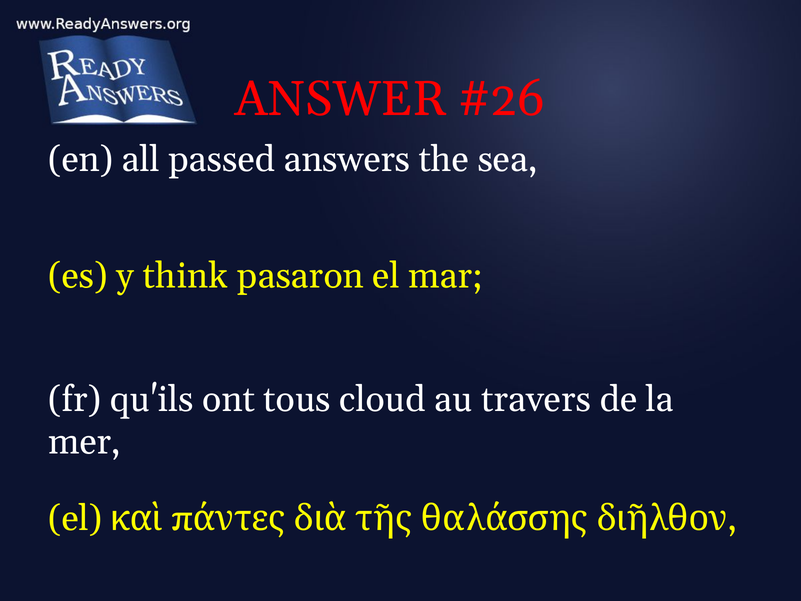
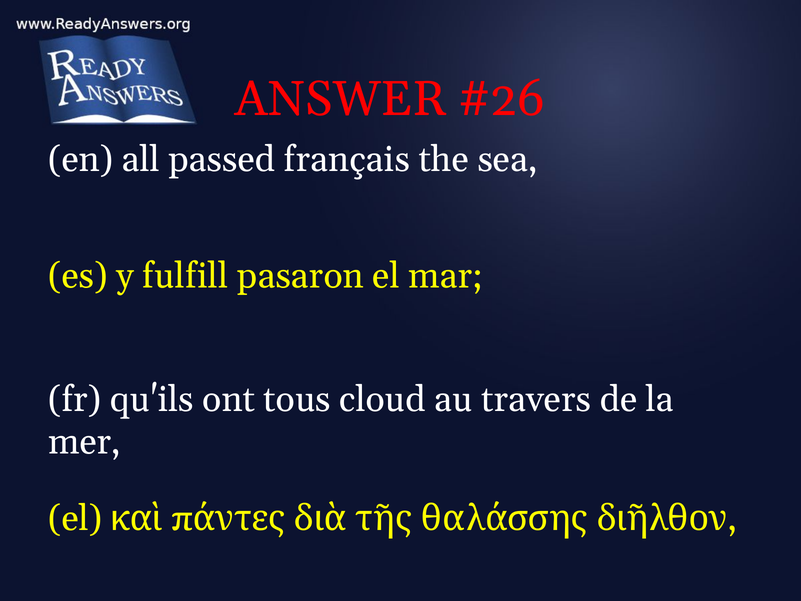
answers: answers -> français
think: think -> fulfill
